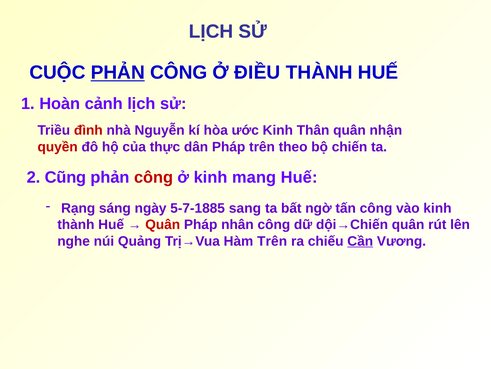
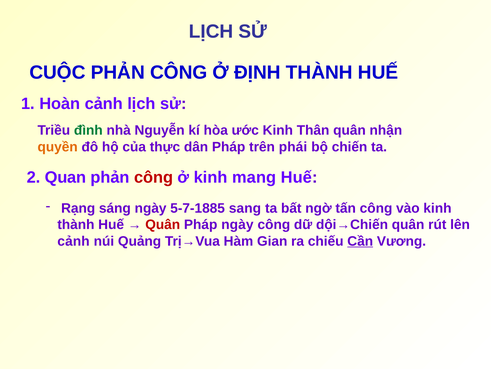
PHẢN at (118, 72) underline: present -> none
ĐIỀU: ĐIỀU -> ĐỊNH
đình colour: red -> green
quyền colour: red -> orange
theo: theo -> phái
Cũng: Cũng -> Quan
Pháp nhân: nhân -> ngày
nghe at (74, 241): nghe -> cảnh
Hàm Trên: Trên -> Gian
